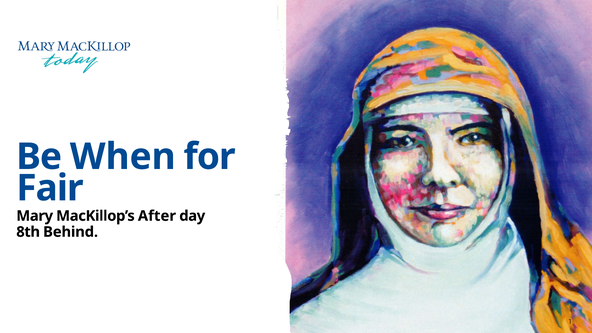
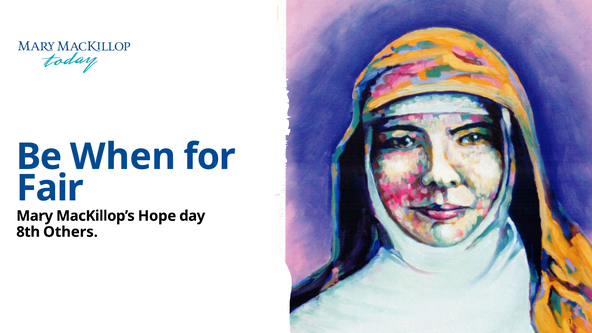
After: After -> Hope
Behind: Behind -> Others
